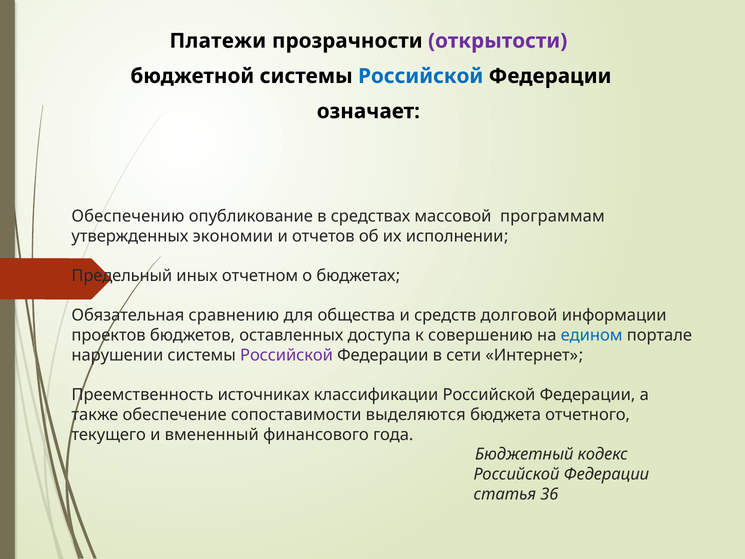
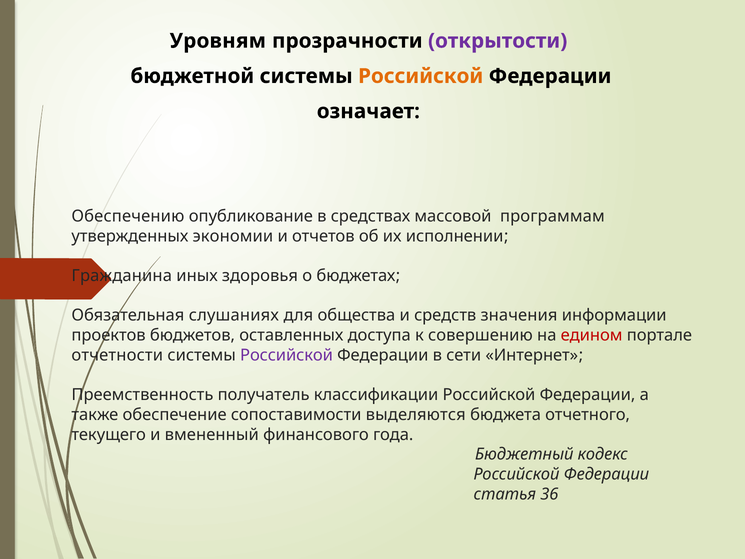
Платежи: Платежи -> Уровням
Российской at (421, 76) colour: blue -> orange
Предельный: Предельный -> Гражданина
отчетном: отчетном -> здоровья
сравнению: сравнению -> слушаниях
долговой: долговой -> значения
едином colour: blue -> red
нарушении: нарушении -> отчетности
источниках: источниках -> получатель
